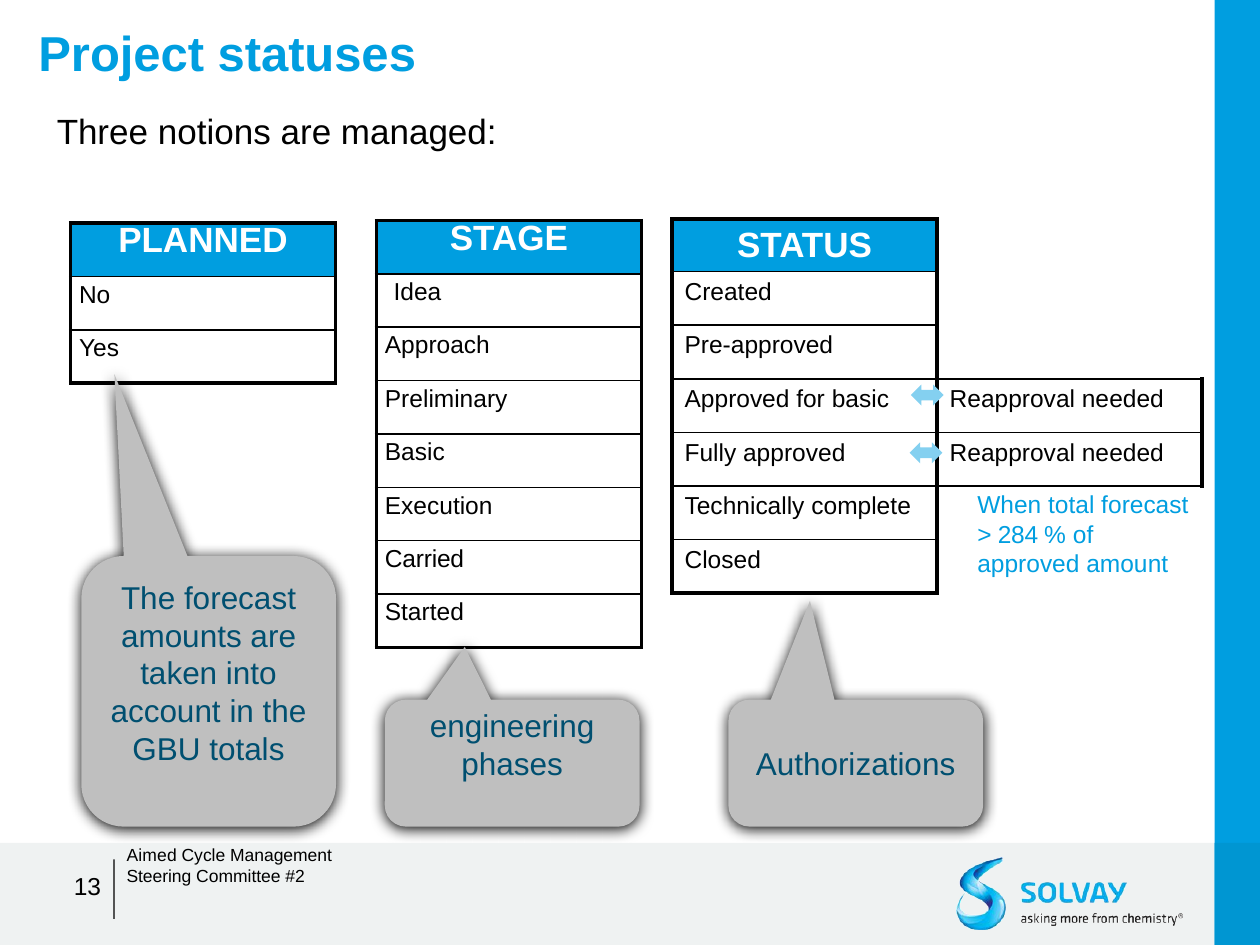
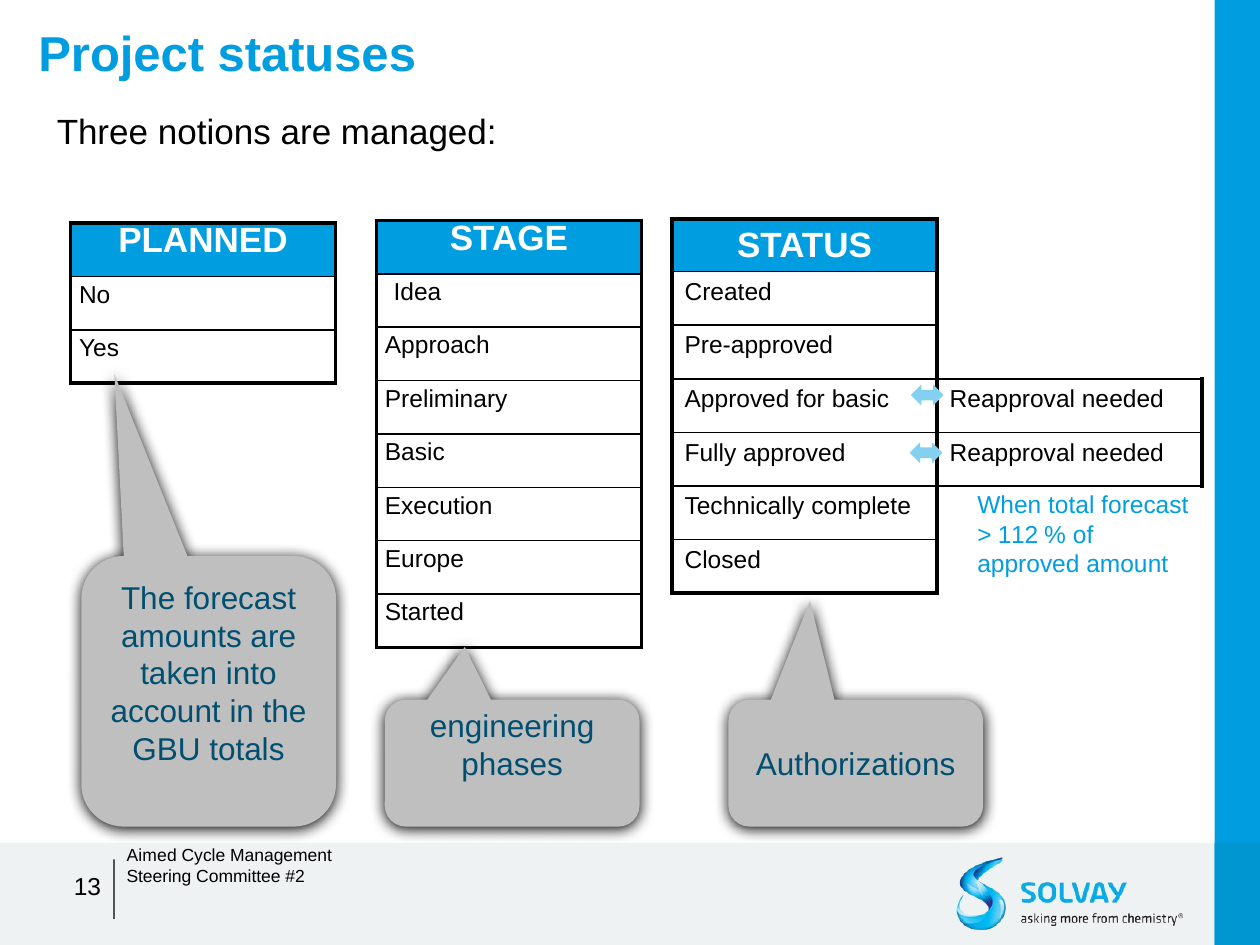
284: 284 -> 112
Carried: Carried -> Europe
